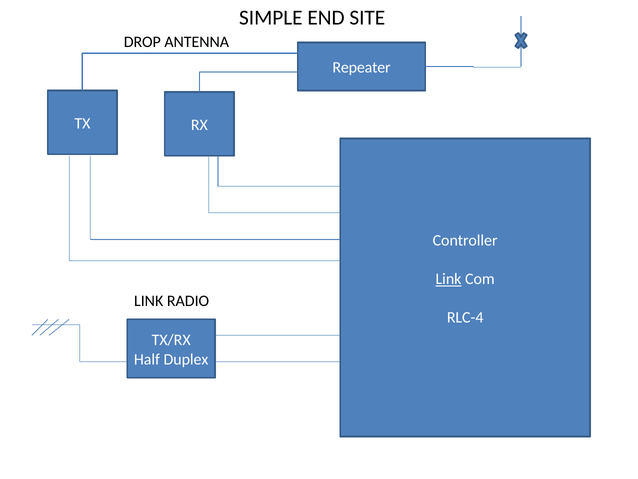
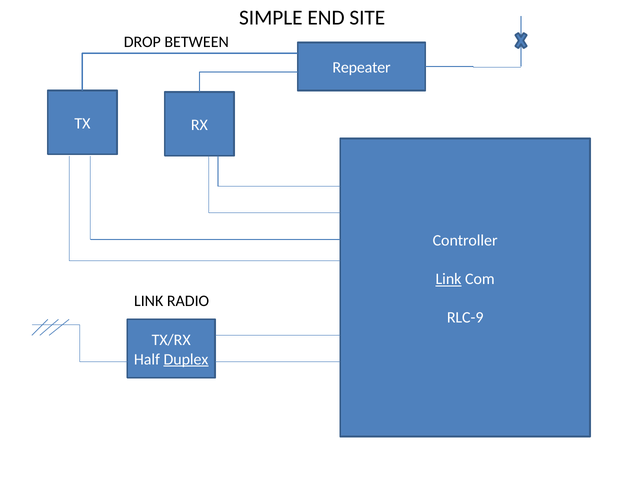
ANTENNA: ANTENNA -> BETWEEN
RLC-4: RLC-4 -> RLC-9
Duplex underline: none -> present
